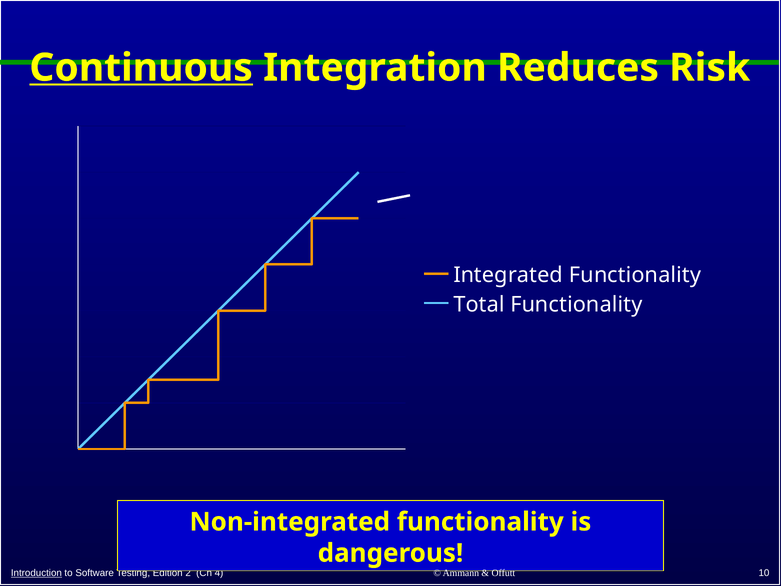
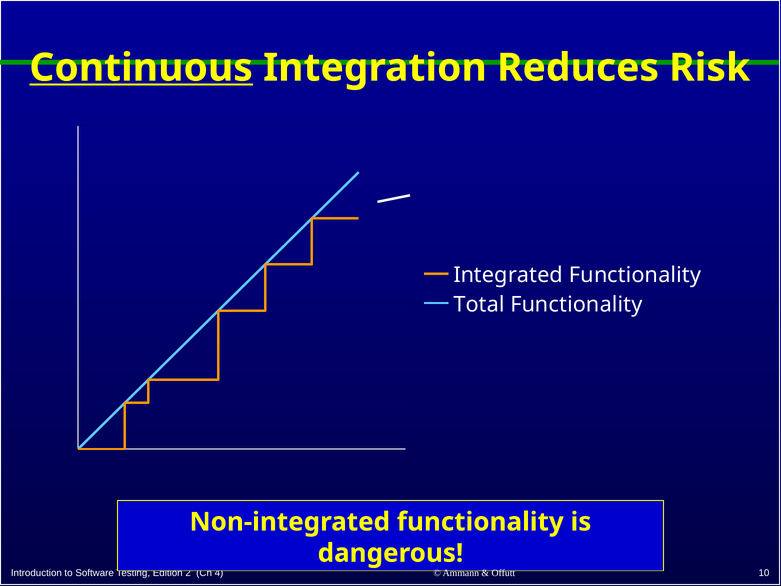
Introduction underline: present -> none
